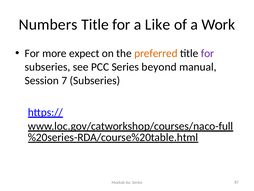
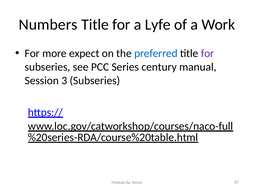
Like: Like -> Lyfe
preferred colour: orange -> blue
beyond: beyond -> century
7: 7 -> 3
